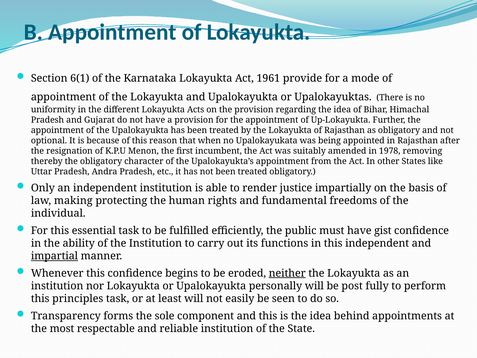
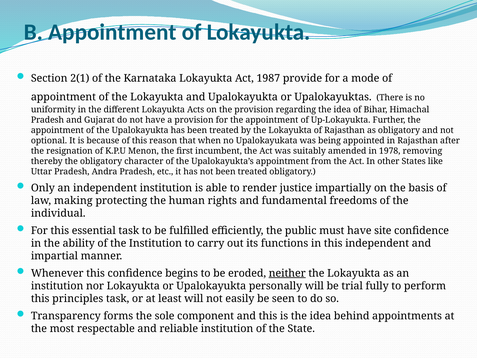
6(1: 6(1 -> 2(1
1961: 1961 -> 1987
gist: gist -> site
impartial underline: present -> none
post: post -> trial
